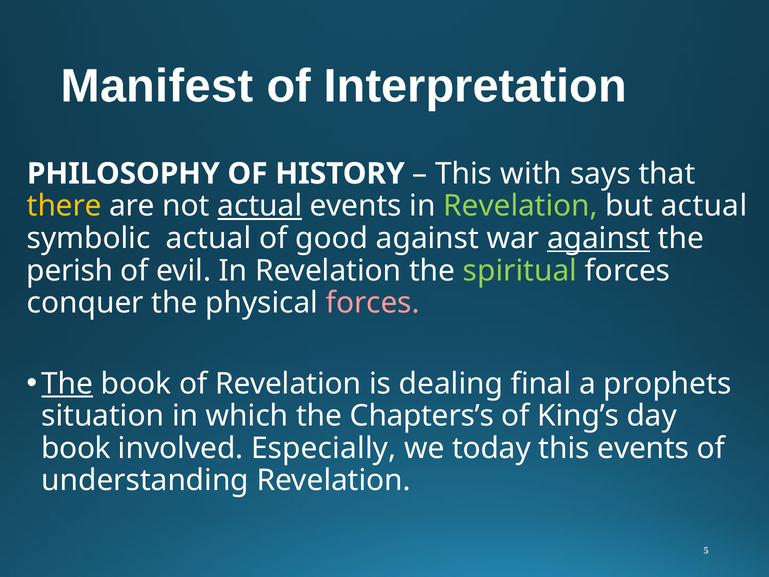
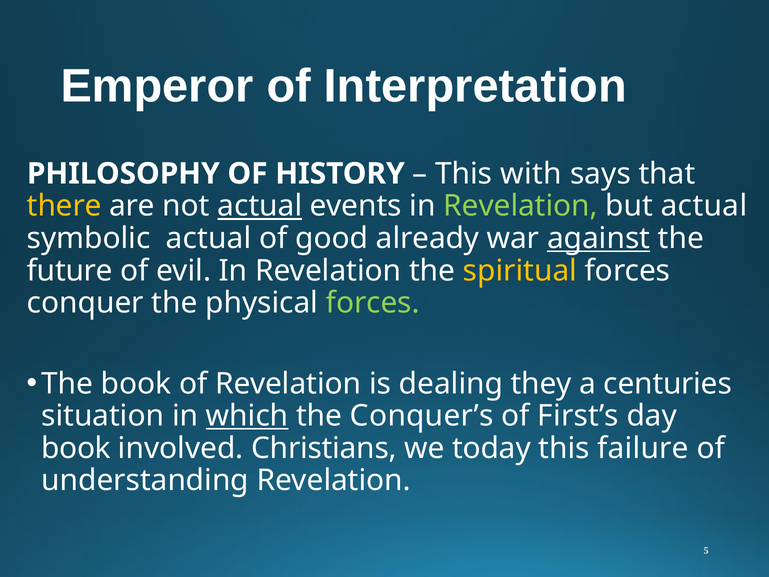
Manifest: Manifest -> Emperor
good against: against -> already
perish: perish -> future
spiritual colour: light green -> yellow
forces at (373, 303) colour: pink -> light green
The at (67, 384) underline: present -> none
final: final -> they
prophets: prophets -> centuries
which underline: none -> present
Chapters’s: Chapters’s -> Conquer’s
King’s: King’s -> First’s
Especially: Especially -> Christians
this events: events -> failure
